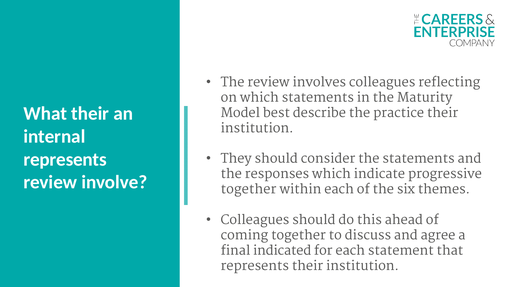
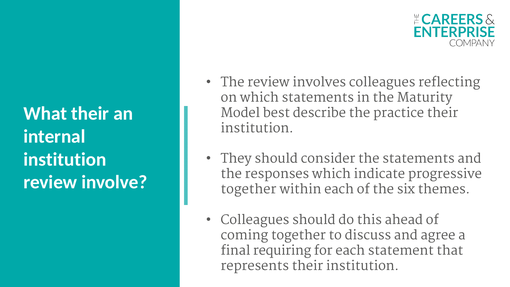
represents at (65, 159): represents -> institution
indicated: indicated -> requiring
